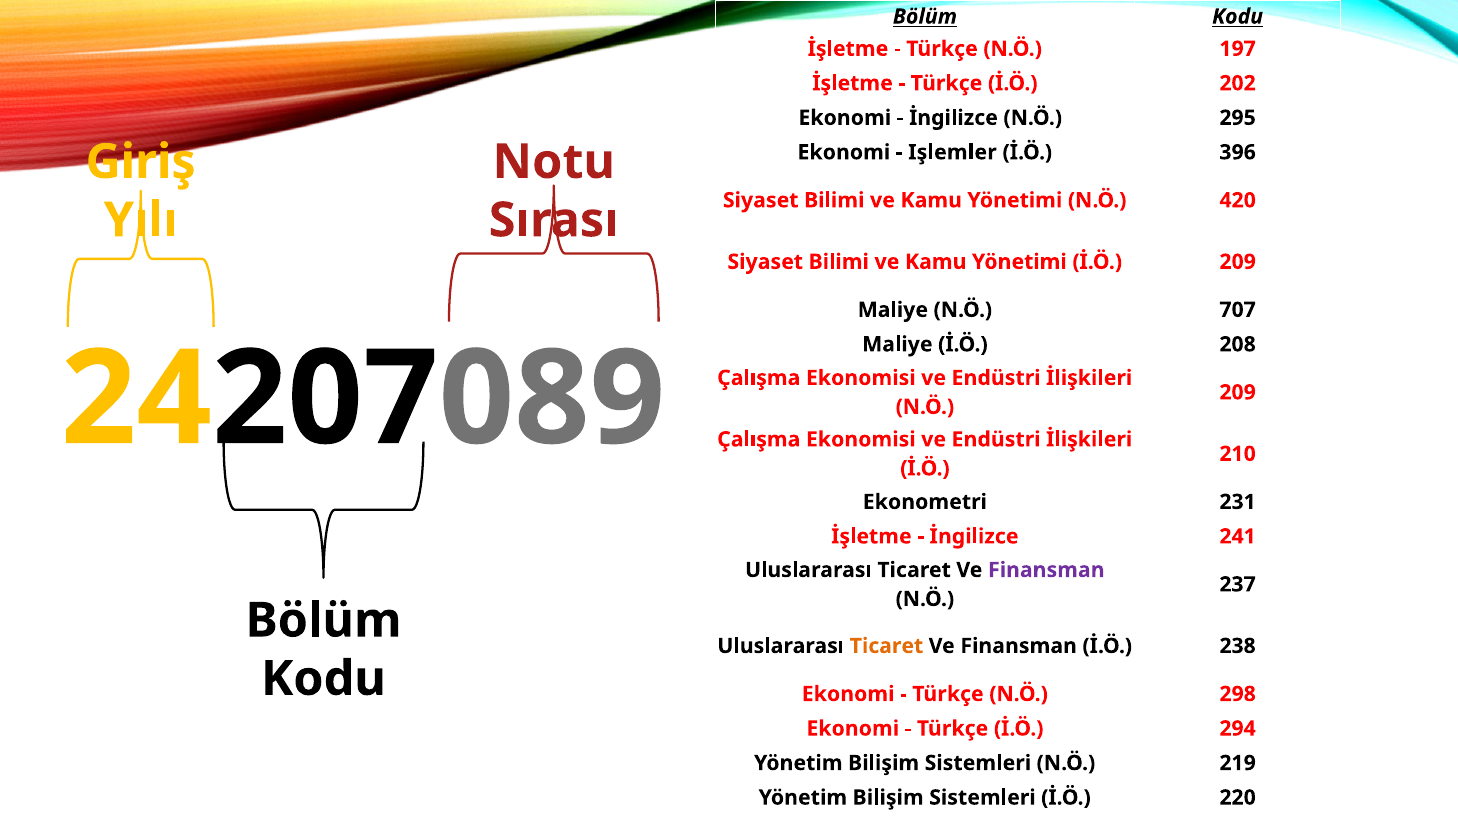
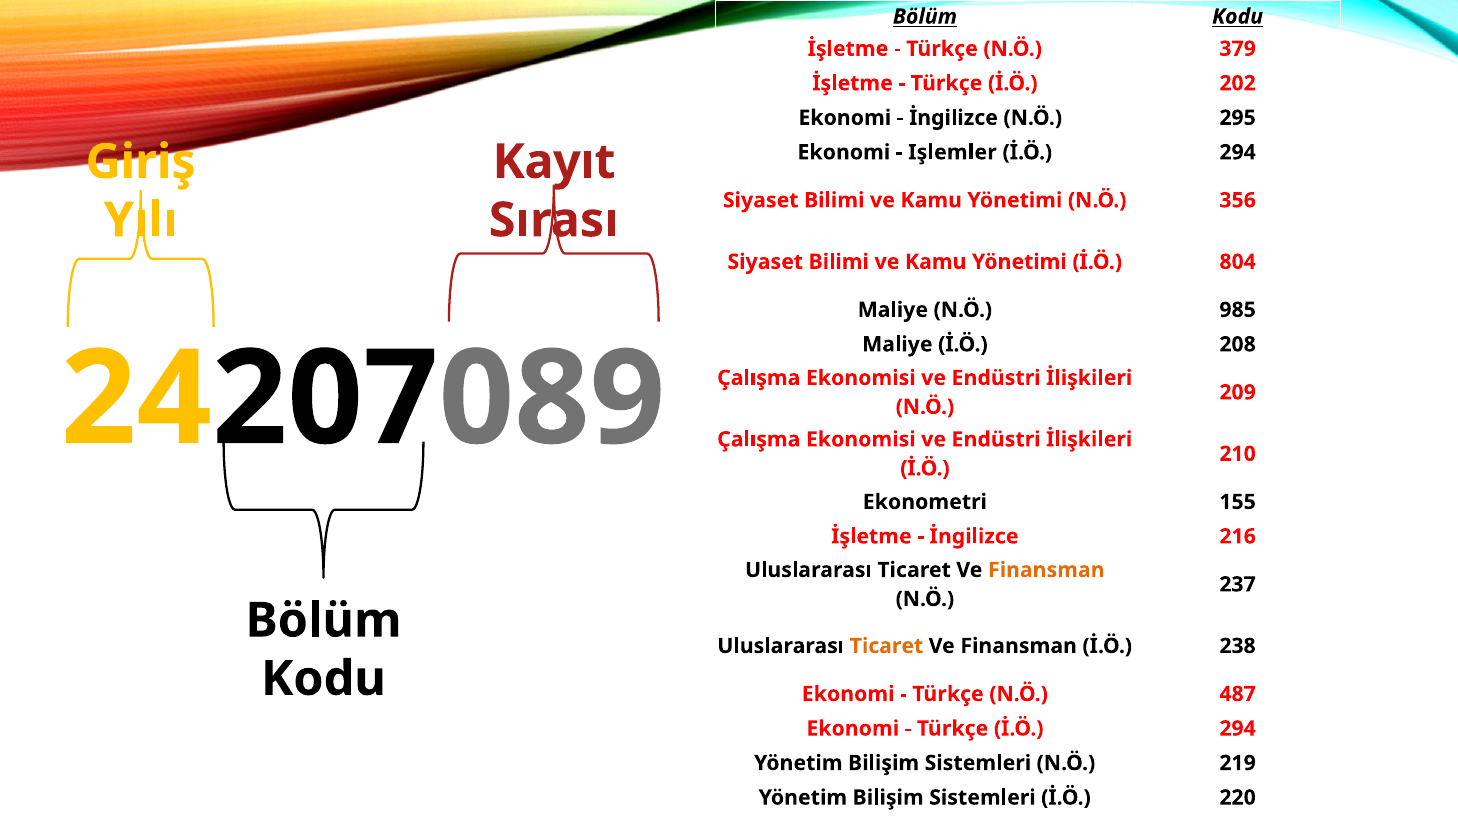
197: 197 -> 379
396 at (1238, 152): 396 -> 294
Notu: Notu -> Kayıt
420: 420 -> 356
İ.Ö 209: 209 -> 804
707: 707 -> 985
231: 231 -> 155
241: 241 -> 216
Finansman at (1046, 570) colour: purple -> orange
298: 298 -> 487
